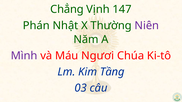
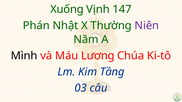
Chẳng: Chẳng -> Xuống
Mình colour: purple -> black
Ngươi: Ngươi -> Lương
